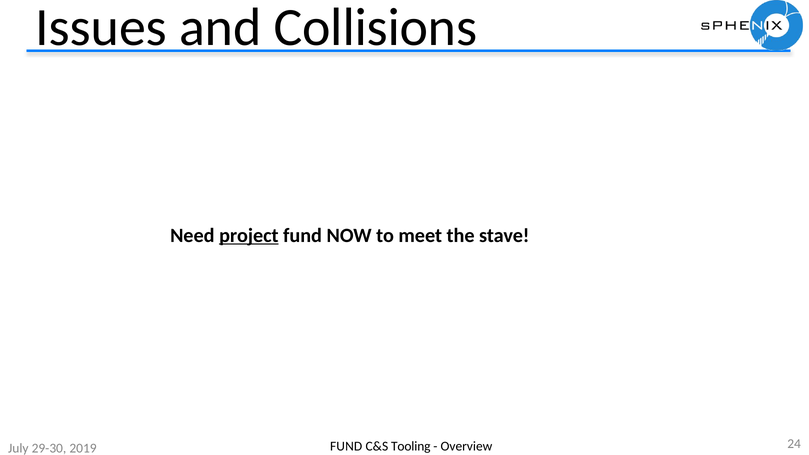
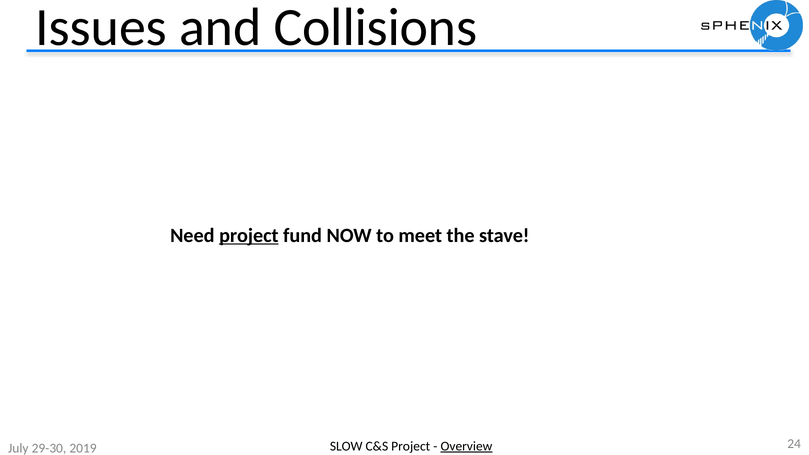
FUND at (346, 446): FUND -> SLOW
C&S Tooling: Tooling -> Project
Overview underline: none -> present
